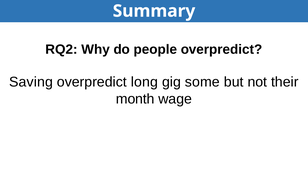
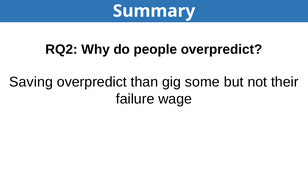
long: long -> than
month: month -> failure
